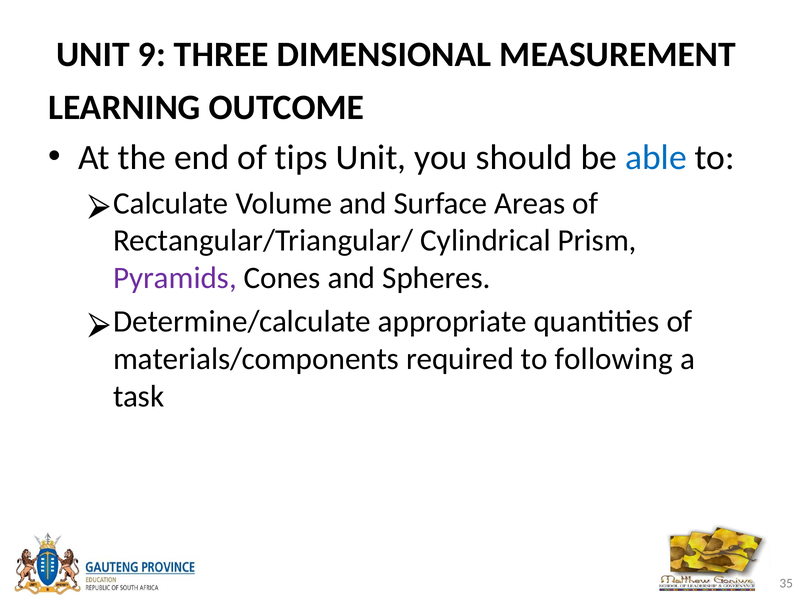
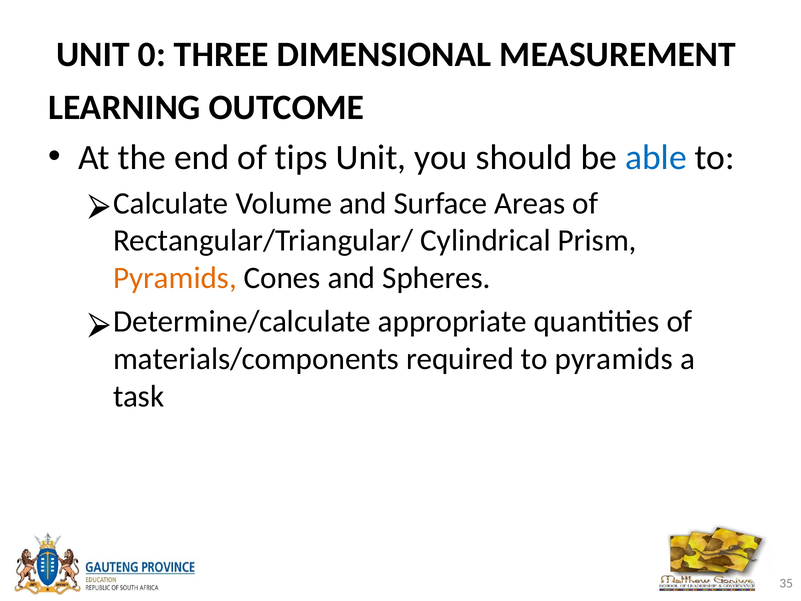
9: 9 -> 0
Pyramids at (175, 278) colour: purple -> orange
to following: following -> pyramids
